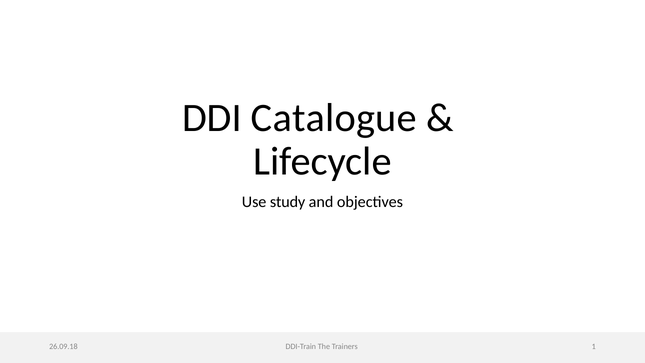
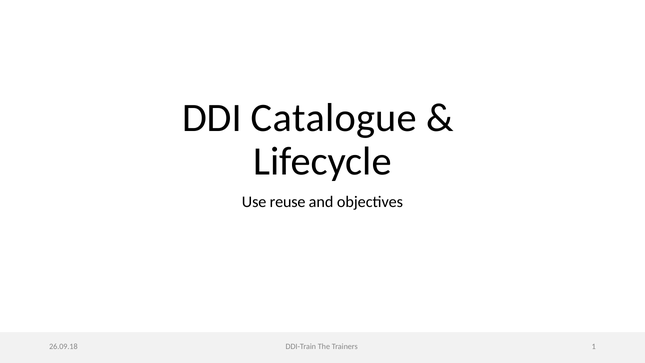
study: study -> reuse
